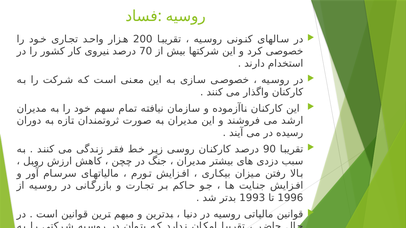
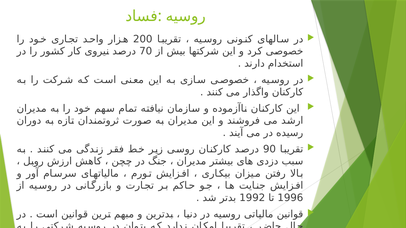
1993: 1993 -> 1992
